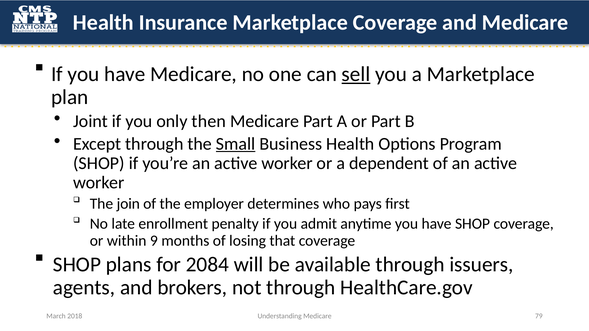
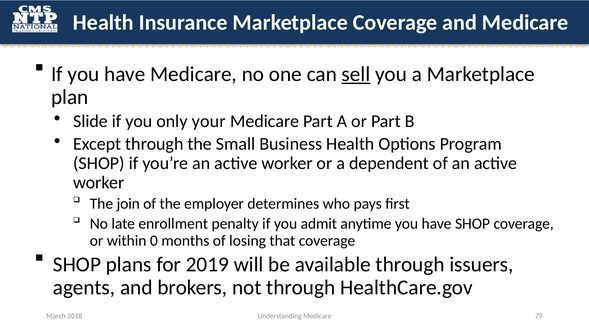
Joint: Joint -> Slide
then: then -> your
Small underline: present -> none
9: 9 -> 0
2084: 2084 -> 2019
